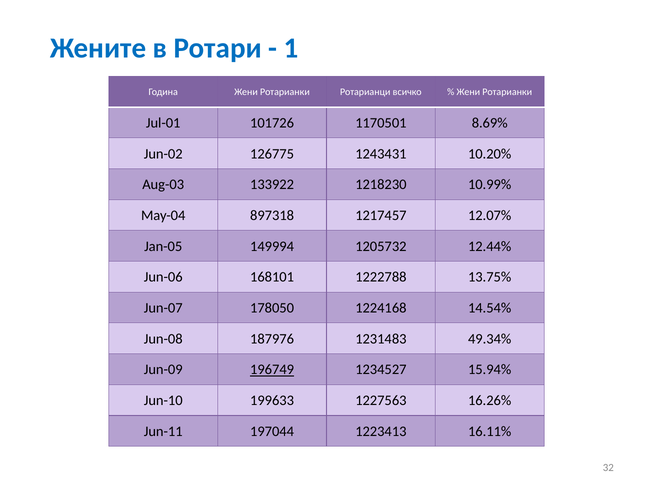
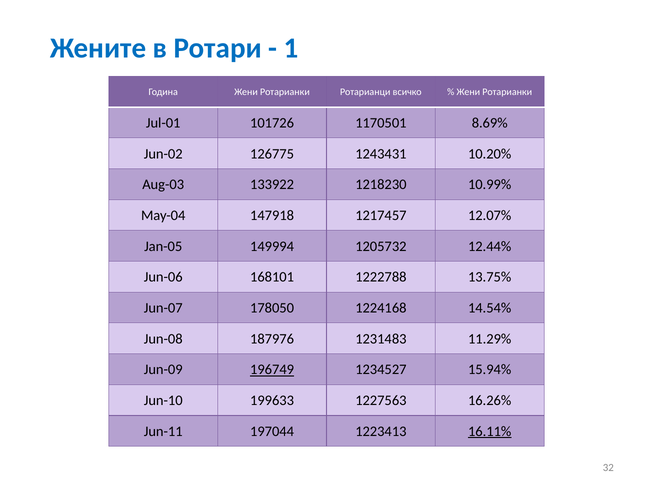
897318: 897318 -> 147918
49.34%: 49.34% -> 11.29%
16.11% underline: none -> present
